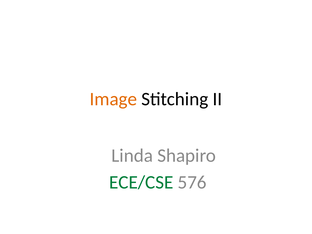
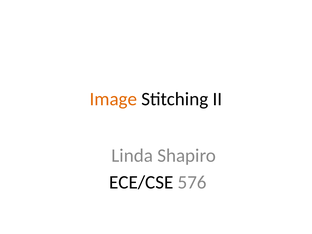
ECE/CSE colour: green -> black
